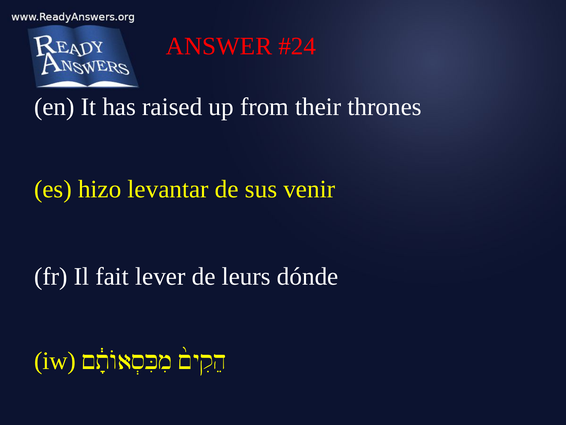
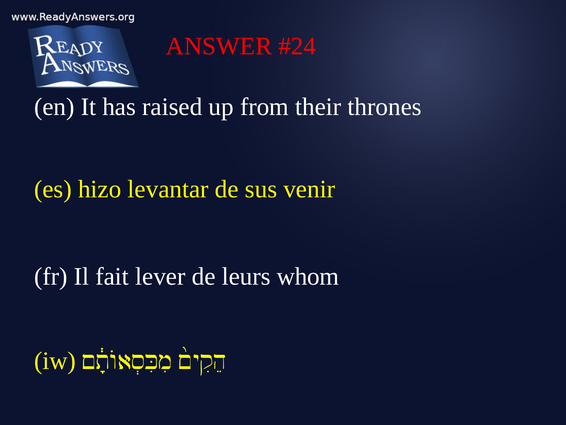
dónde: dónde -> whom
